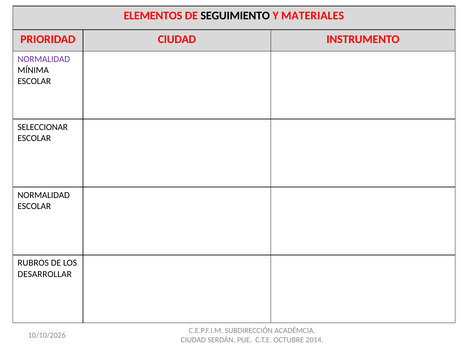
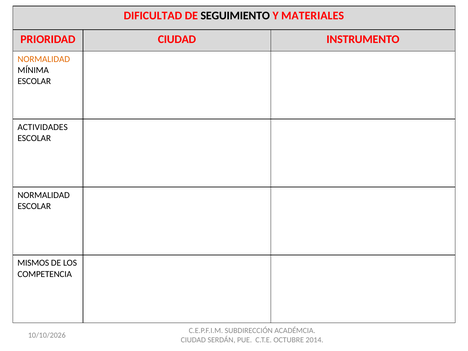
ELEMENTOS: ELEMENTOS -> DIFICULTAD
NORMALIDAD at (44, 59) colour: purple -> orange
SELECCIONAR: SELECCIONAR -> ACTIVIDADES
RUBROS: RUBROS -> MISMOS
DESARROLLAR: DESARROLLAR -> COMPETENCIA
